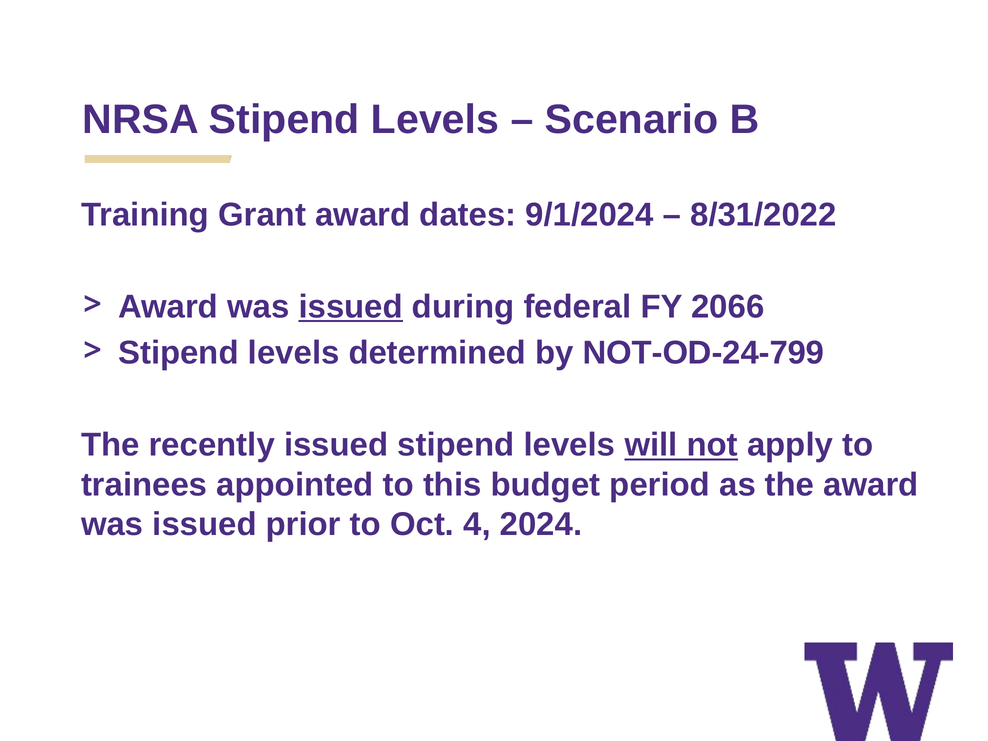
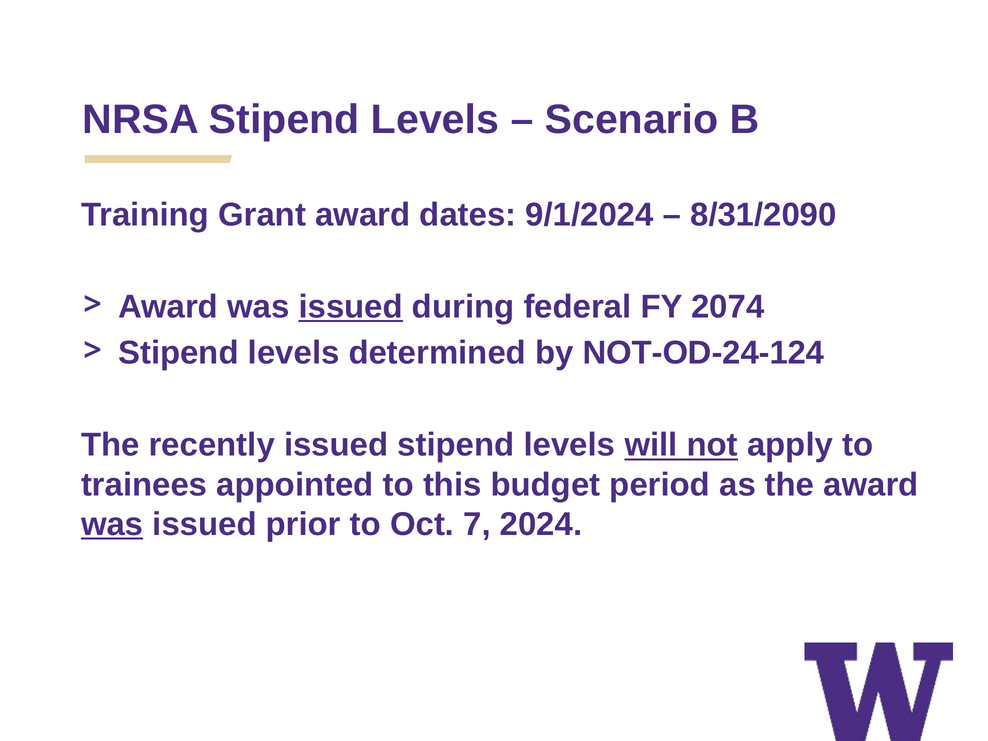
8/31/2022: 8/31/2022 -> 8/31/2090
2066: 2066 -> 2074
NOT-OD-24-799: NOT-OD-24-799 -> NOT-OD-24-124
was at (112, 524) underline: none -> present
4: 4 -> 7
